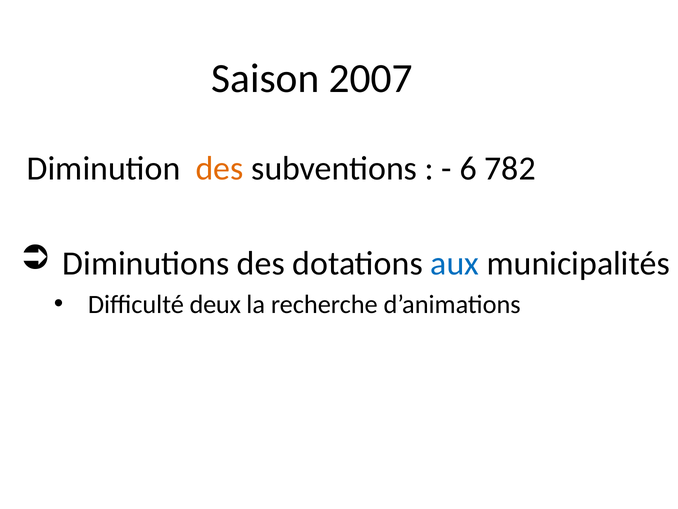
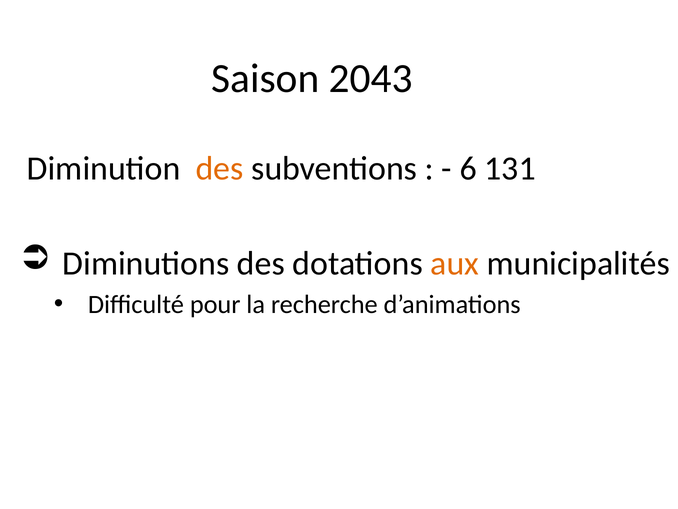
2007: 2007 -> 2043
782: 782 -> 131
aux colour: blue -> orange
deux: deux -> pour
